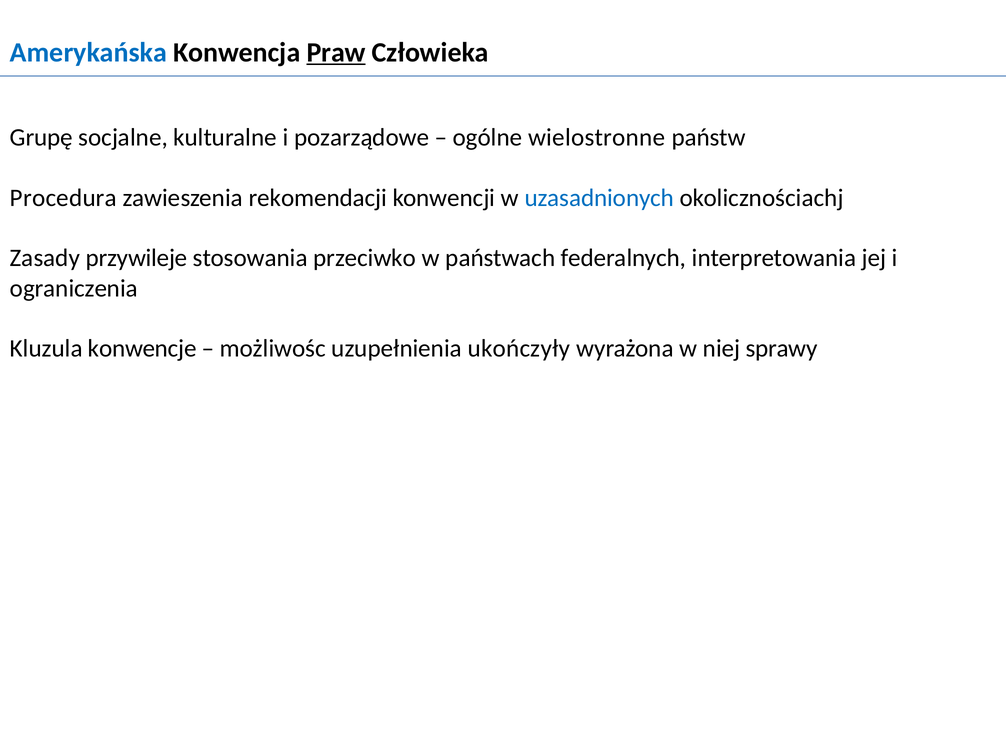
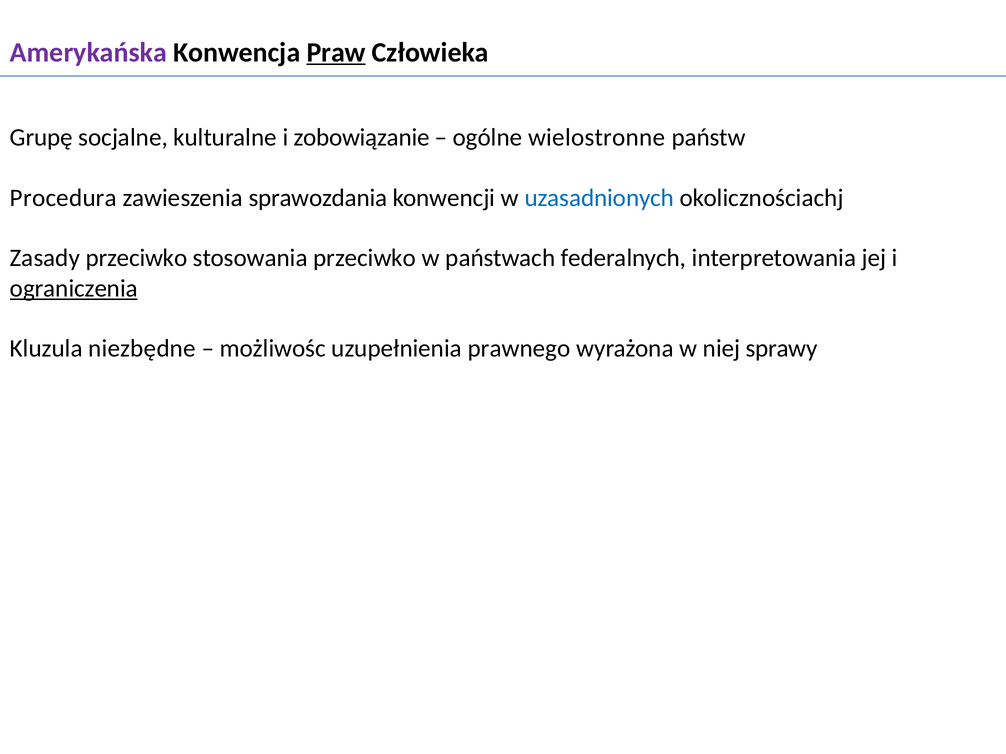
Amerykańska colour: blue -> purple
pozarządowe: pozarządowe -> zobowiązanie
rekomendacji: rekomendacji -> sprawozdania
Zasady przywileje: przywileje -> przeciwko
ograniczenia underline: none -> present
konwencje: konwencje -> niezbędne
ukończyły: ukończyły -> prawnego
